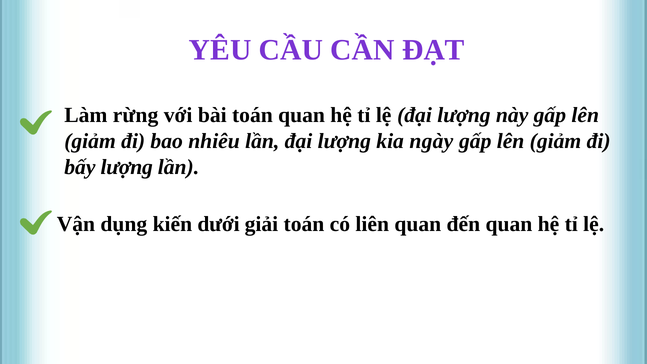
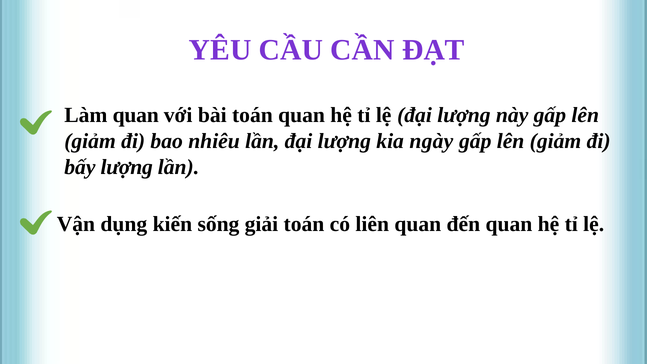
Làm rừng: rừng -> quan
dưới: dưới -> sống
